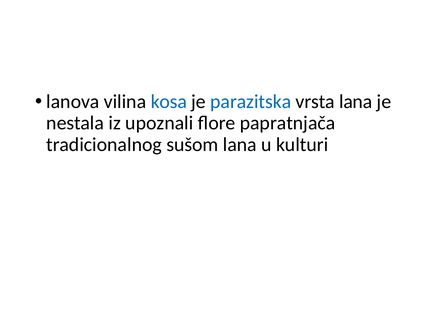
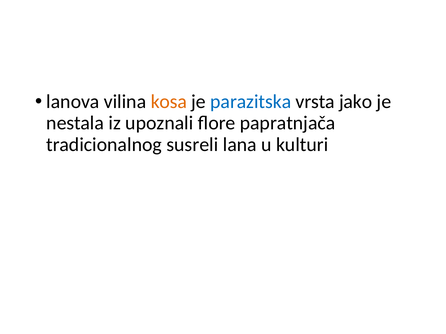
kosa colour: blue -> orange
vrsta lana: lana -> jako
sušom: sušom -> susreli
